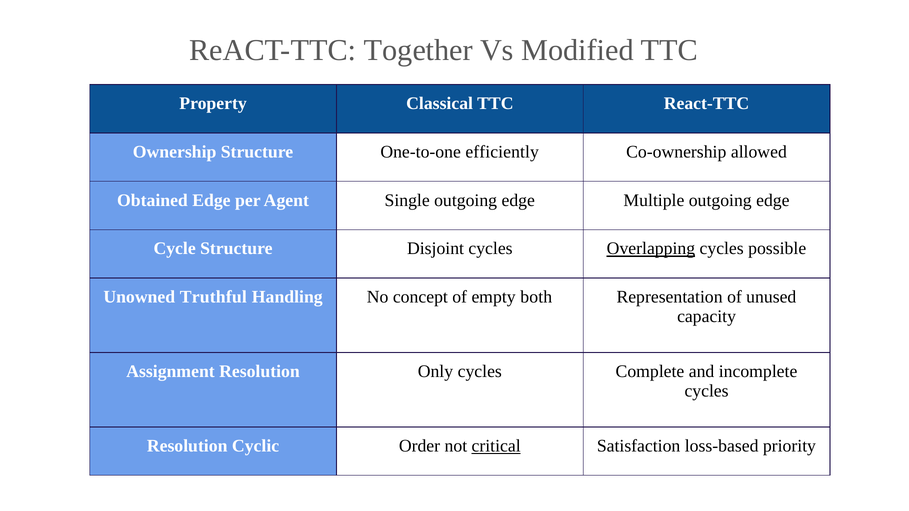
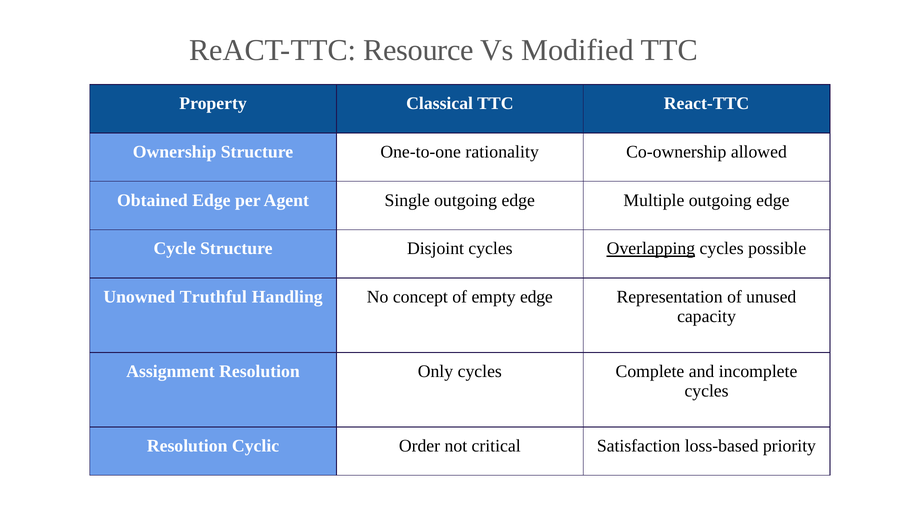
Together: Together -> Resource
efficiently: efficiently -> rationality
empty both: both -> edge
critical underline: present -> none
